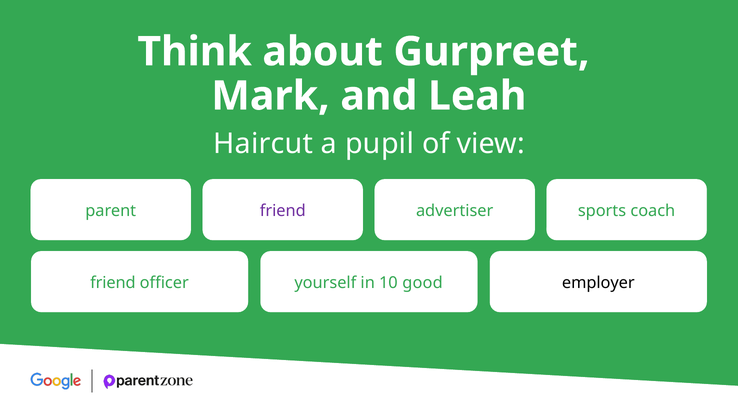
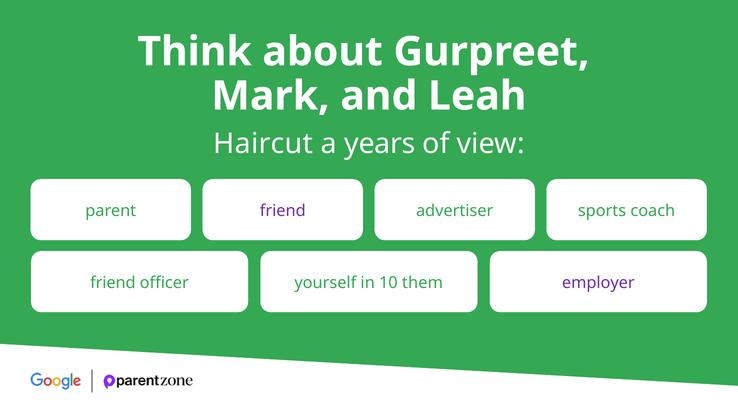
pupil: pupil -> years
good: good -> them
employer colour: black -> purple
